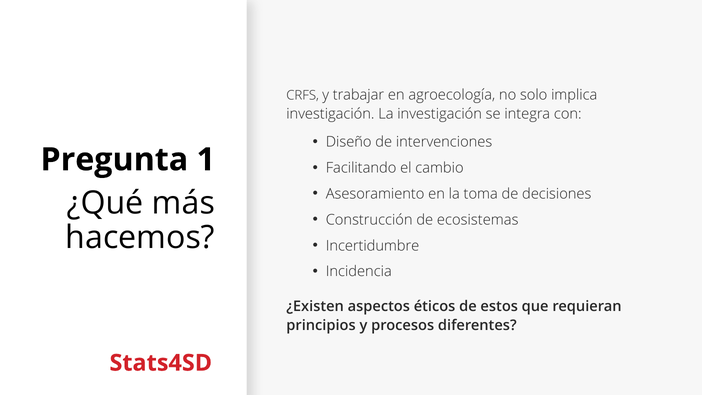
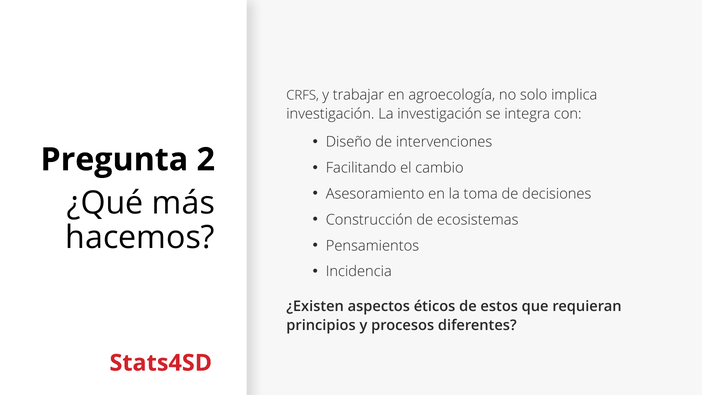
1: 1 -> 2
Incertidumbre: Incertidumbre -> Pensamientos
